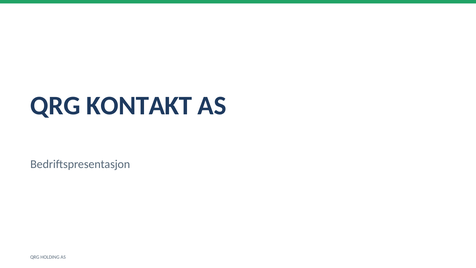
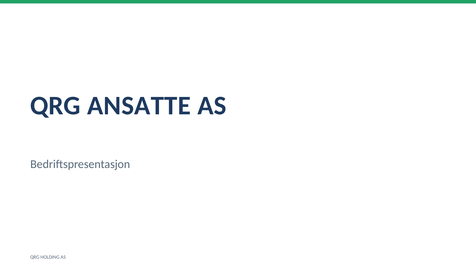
KONTAKT: KONTAKT -> ANSATTE
